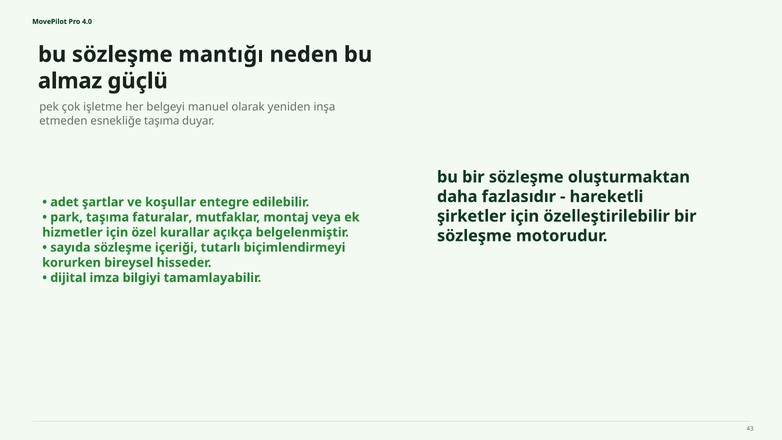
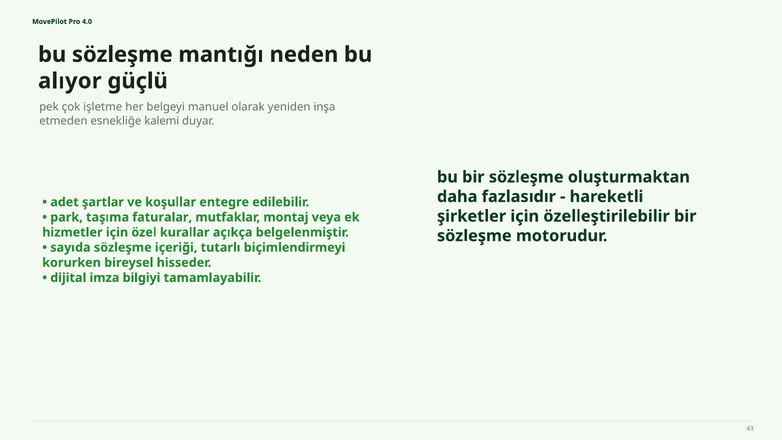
almaz: almaz -> alıyor
esnekliğe taşıma: taşıma -> kalemi
